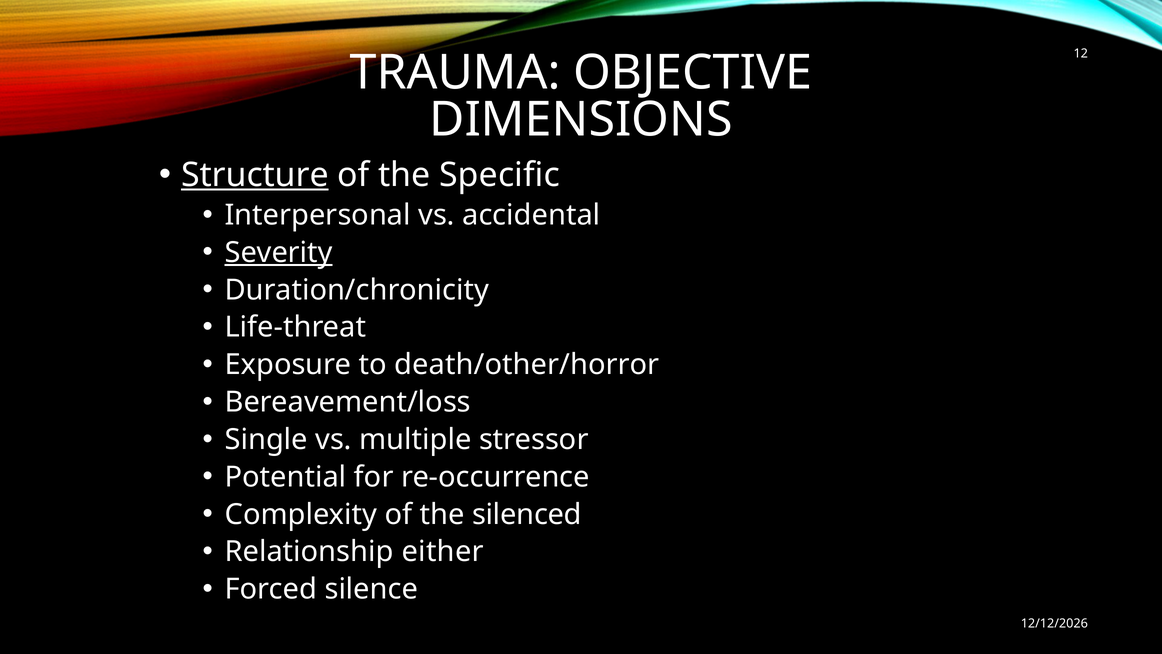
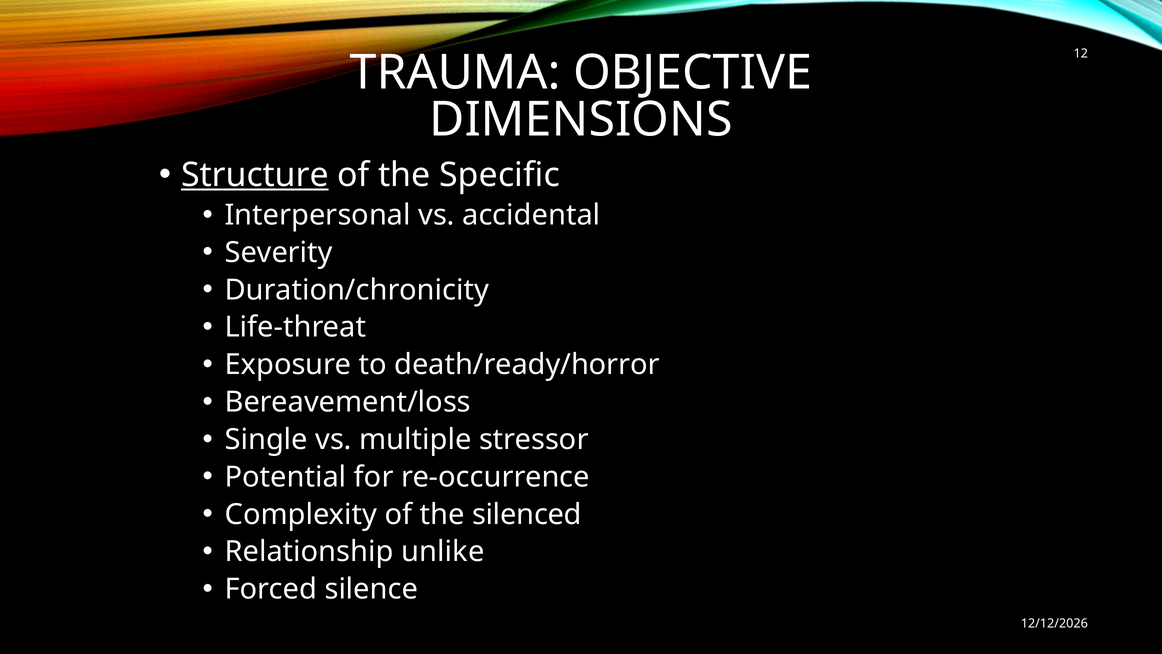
Severity underline: present -> none
death/other/horror: death/other/horror -> death/ready/horror
either: either -> unlike
